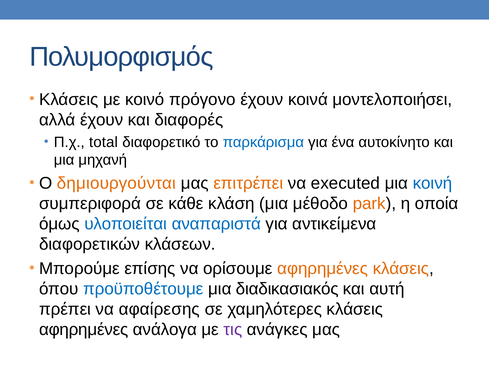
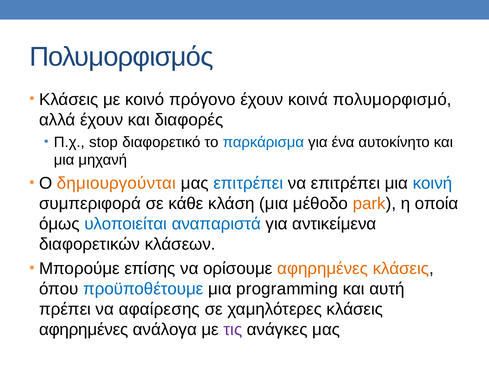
μοντελοποιήσει: μοντελοποιήσει -> πολυμορφισμό
total: total -> stop
επιτρέπει at (248, 183) colour: orange -> blue
να executed: executed -> επιτρέπει
διαδικασιακός: διαδικασιακός -> programming
